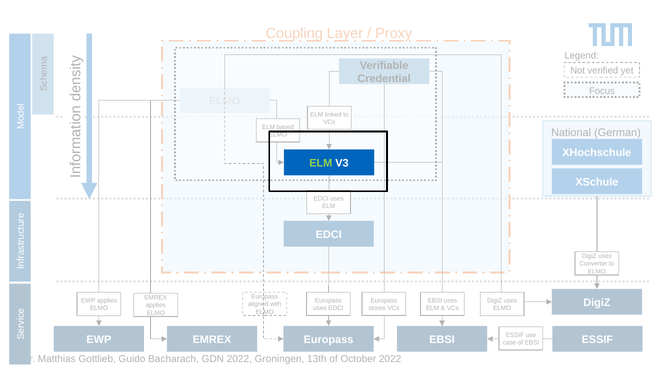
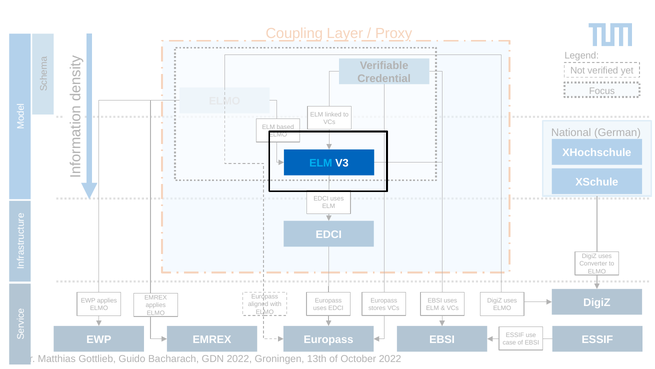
ELM at (321, 163) colour: light green -> light blue
